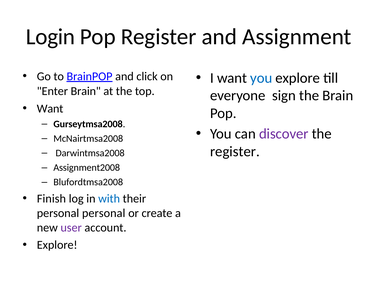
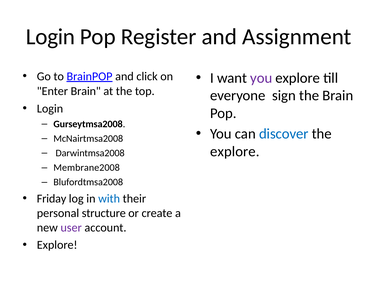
you at (261, 78) colour: blue -> purple
Want at (50, 108): Want -> Login
discover colour: purple -> blue
register at (235, 151): register -> explore
Assignment2008: Assignment2008 -> Membrane2008
Finish: Finish -> Friday
personal personal: personal -> structure
